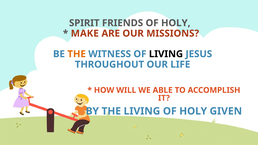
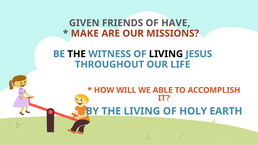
SPIRIT: SPIRIT -> GIVEN
FRIENDS OF HOLY: HOLY -> HAVE
THE at (77, 54) colour: orange -> black
GIVEN: GIVEN -> EARTH
